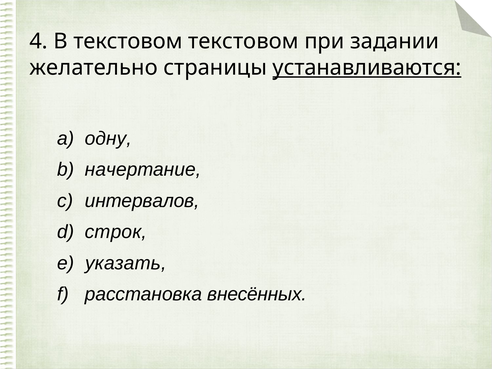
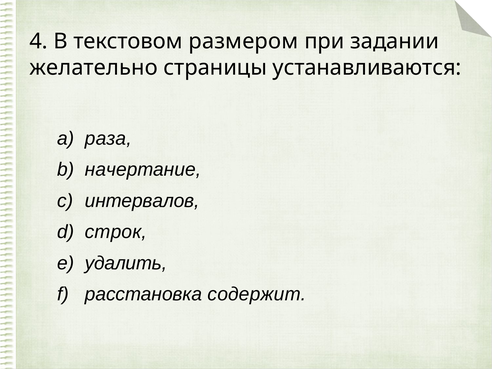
текстовом текстовом: текстовом -> размером
устанавливаются underline: present -> none
одну: одну -> раза
указать: указать -> удалить
внесённых: внесённых -> содержит
